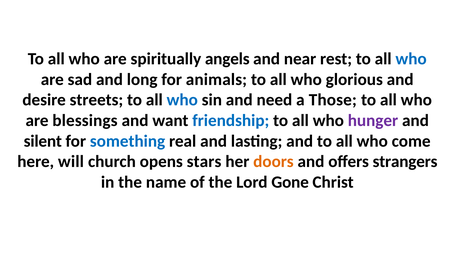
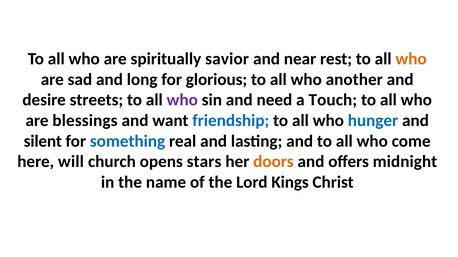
angels: angels -> savior
who at (411, 59) colour: blue -> orange
animals: animals -> glorious
glorious: glorious -> another
who at (182, 100) colour: blue -> purple
Those: Those -> Touch
hunger colour: purple -> blue
strangers: strangers -> midnight
Gone: Gone -> Kings
